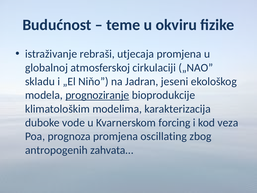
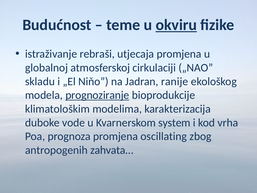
okviru underline: none -> present
jeseni: jeseni -> ranije
forcing: forcing -> system
veza: veza -> vrha
